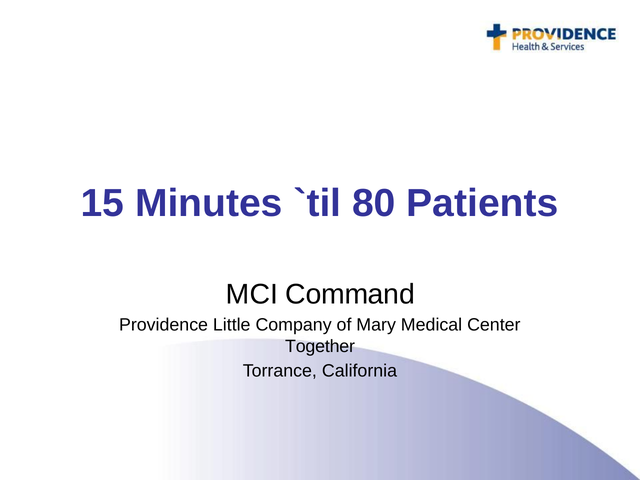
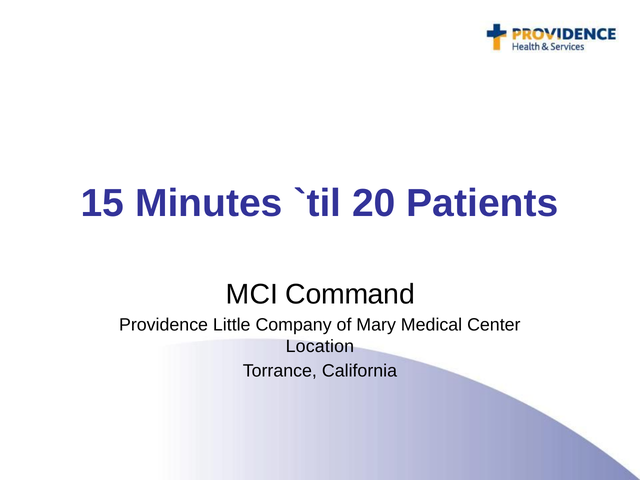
80: 80 -> 20
Together: Together -> Location
